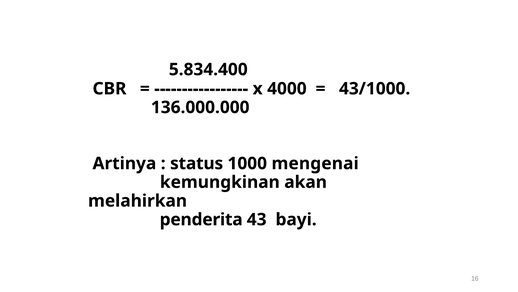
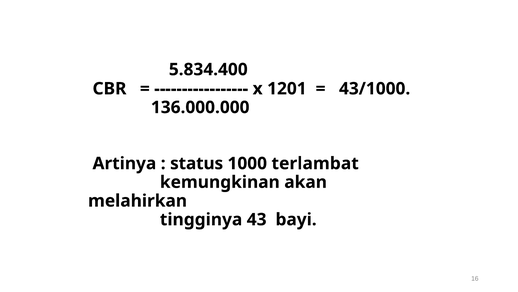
4000: 4000 -> 1201
mengenai: mengenai -> terlambat
penderita: penderita -> tingginya
